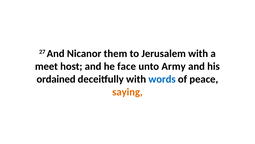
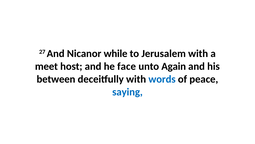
them: them -> while
Army: Army -> Again
ordained: ordained -> between
saying colour: orange -> blue
